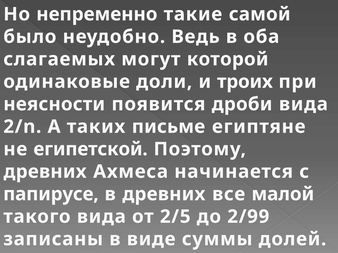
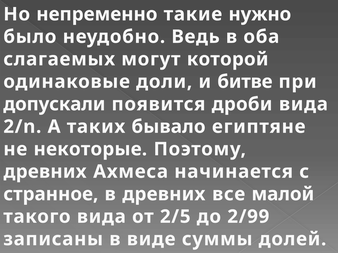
самой: самой -> нужно
троих: троих -> битве
неясности: неясности -> допускали
письме: письме -> бывало
египетской: египетской -> некоторые
папирусе: папирусе -> странное
